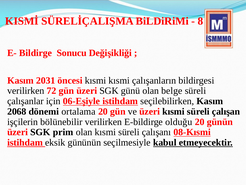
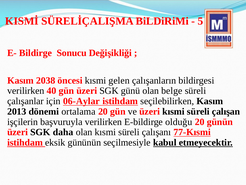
8: 8 -> 5
2031: 2031 -> 2038
kısmi kısmi: kısmi -> gelen
72: 72 -> 40
06-Eşiyle: 06-Eşiyle -> 06-Aylar
2068: 2068 -> 2013
bölünebilir: bölünebilir -> başvuruyla
prim: prim -> daha
08-Kısmi: 08-Kısmi -> 77-Kısmi
